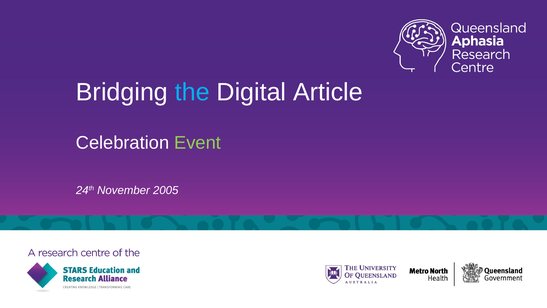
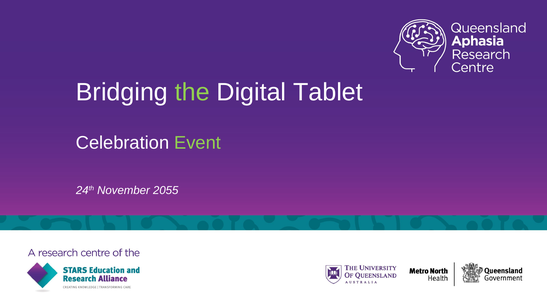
the colour: light blue -> light green
Article: Article -> Tablet
2005: 2005 -> 2055
